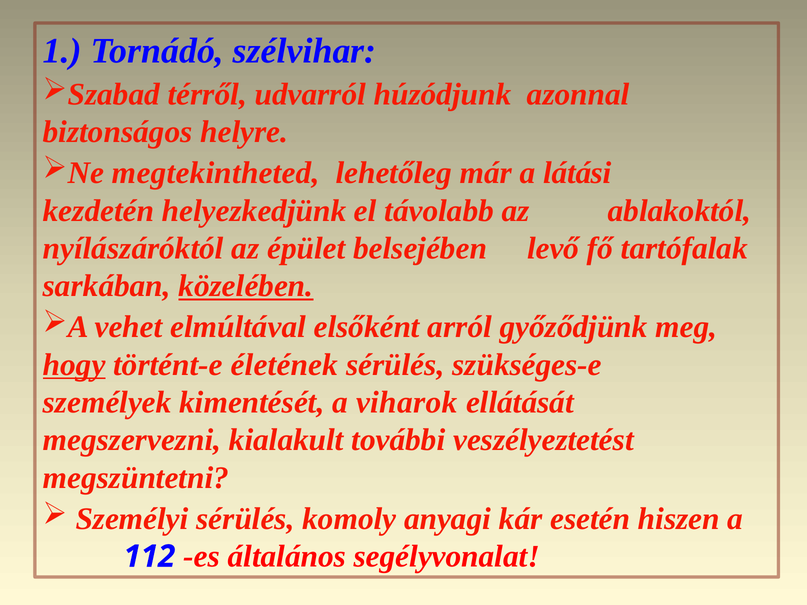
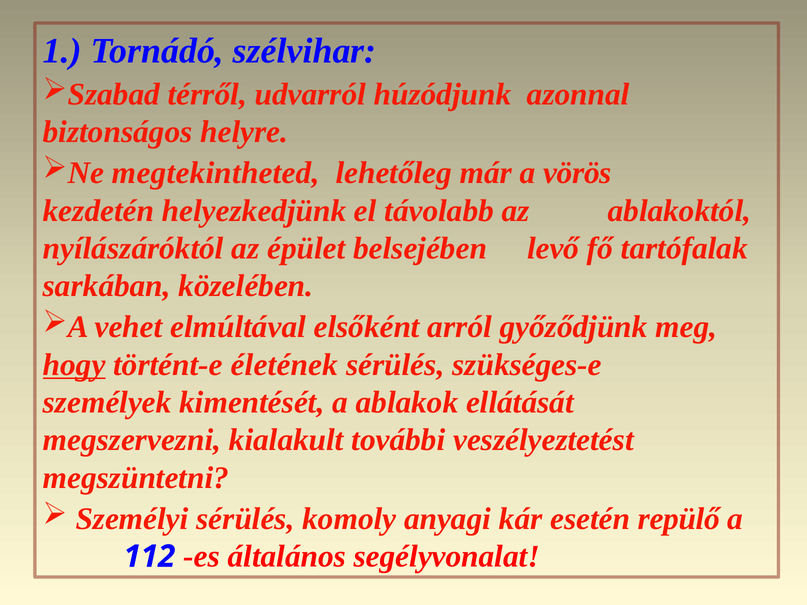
látási: látási -> vörös
közelében underline: present -> none
viharok: viharok -> ablakok
hiszen: hiszen -> repülő
